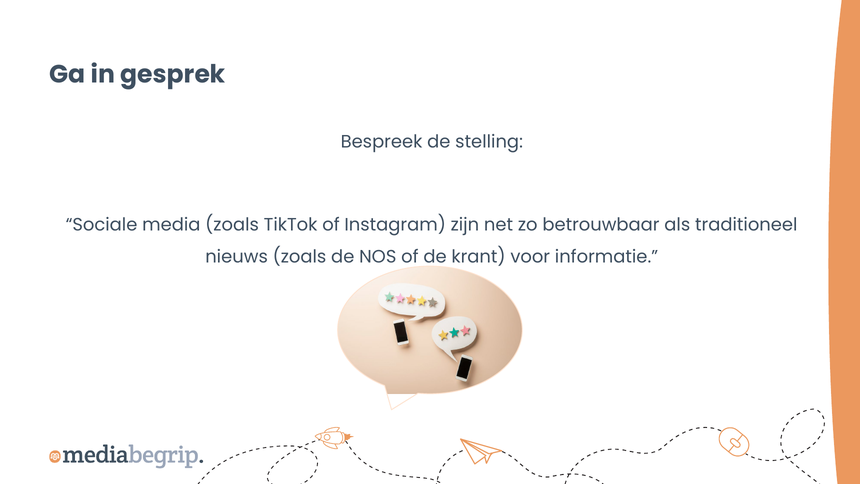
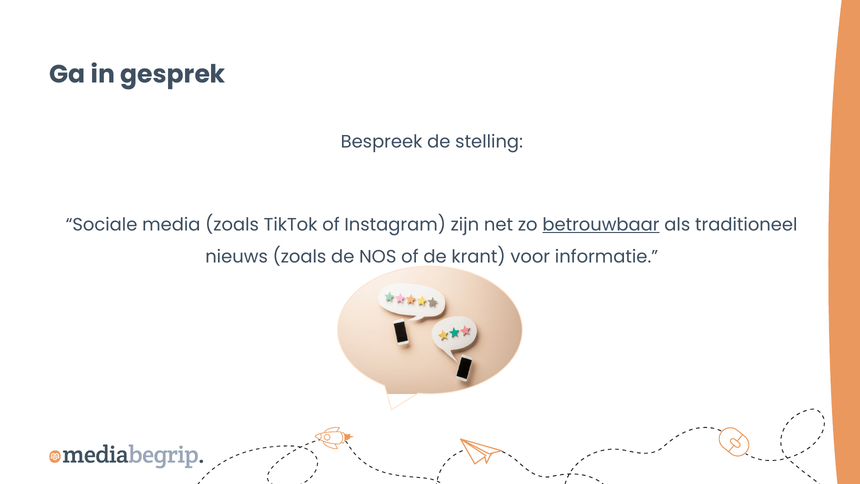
betrouwbaar underline: none -> present
